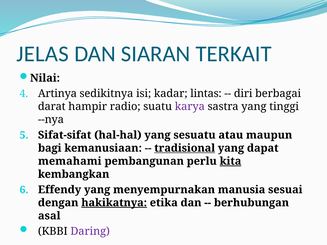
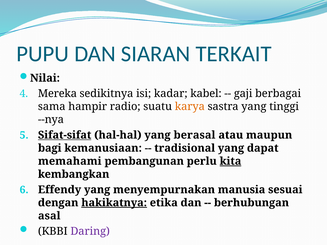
JELAS: JELAS -> PUPU
Artinya: Artinya -> Mereka
lintas: lintas -> kabel
diri: diri -> gaji
darat: darat -> sama
karya colour: purple -> orange
Sifat-sifat underline: none -> present
sesuatu: sesuatu -> berasal
tradisional underline: present -> none
